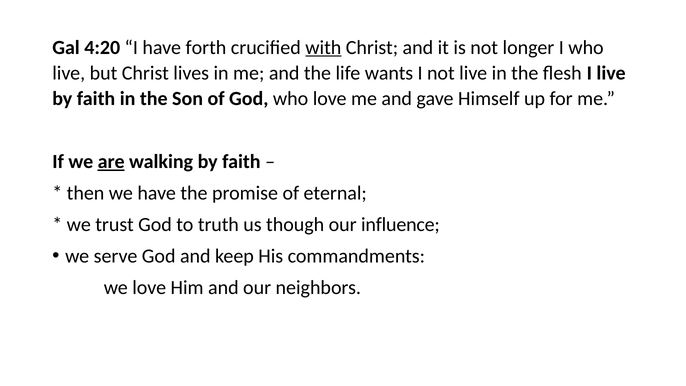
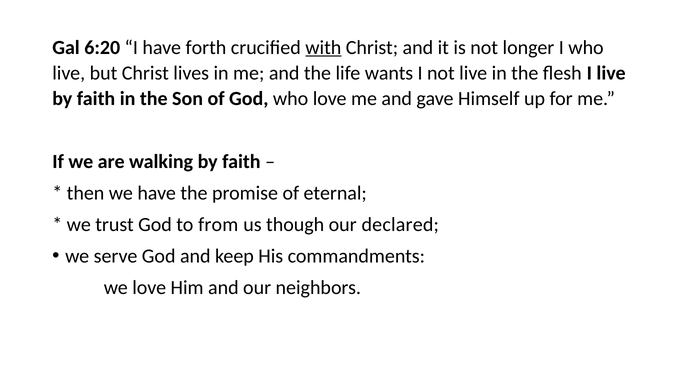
4:20: 4:20 -> 6:20
are underline: present -> none
truth: truth -> from
influence: influence -> declared
